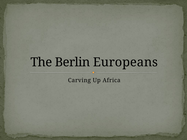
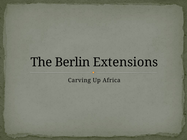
Europeans: Europeans -> Extensions
